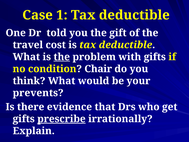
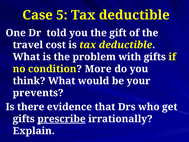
1: 1 -> 5
the at (62, 57) underline: present -> none
Chair: Chair -> More
